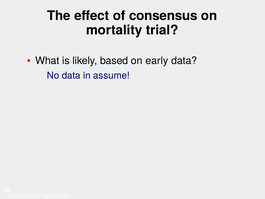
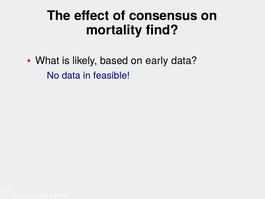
trial: trial -> find
assume: assume -> feasible
